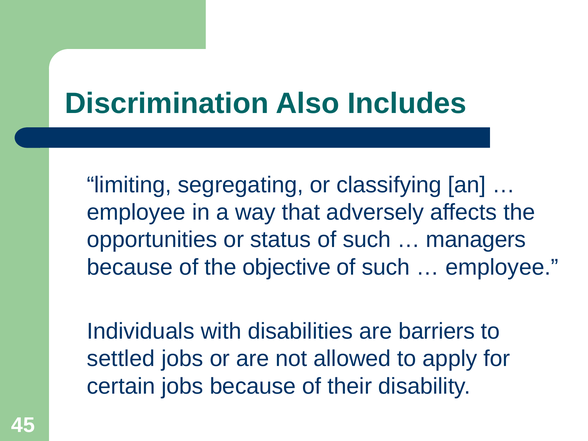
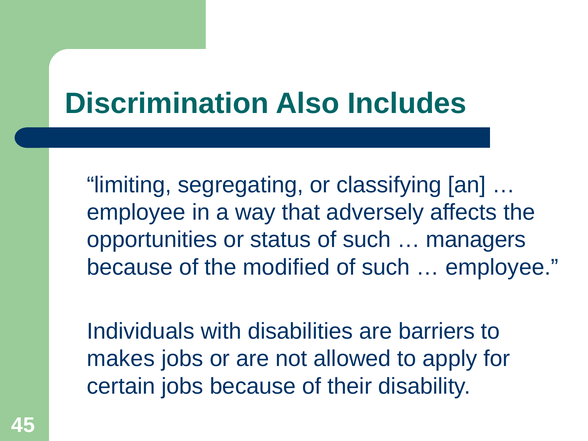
objective: objective -> modified
settled: settled -> makes
